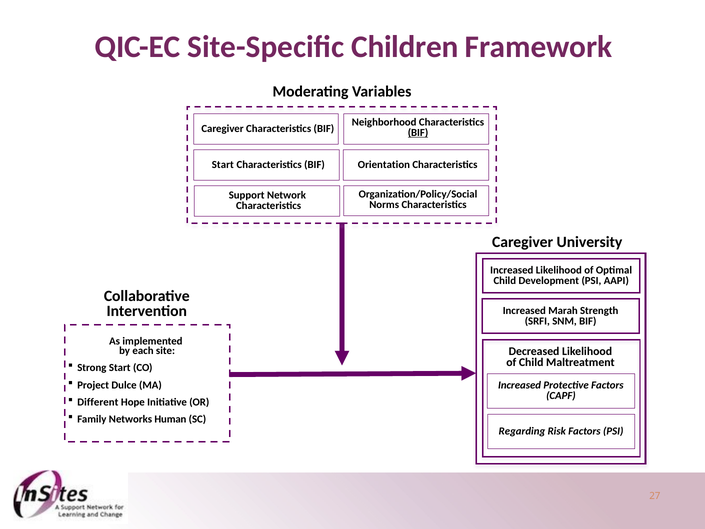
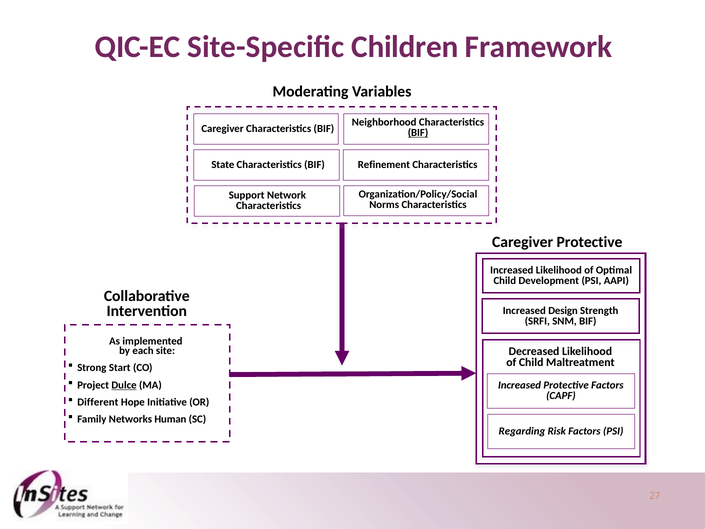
Start at (223, 165): Start -> State
Orientation: Orientation -> Refinement
Caregiver University: University -> Protective
Marah: Marah -> Design
Dulce underline: none -> present
